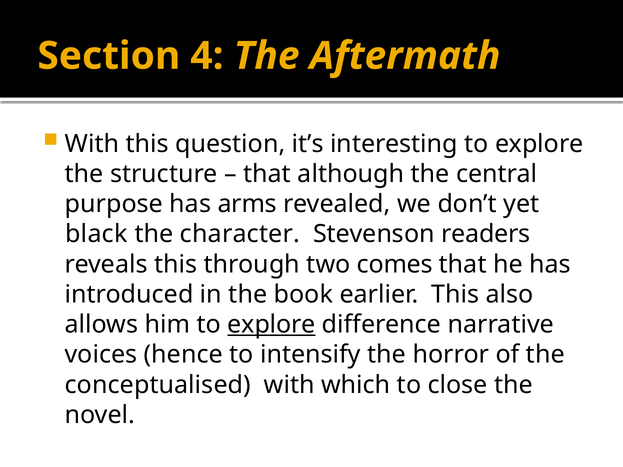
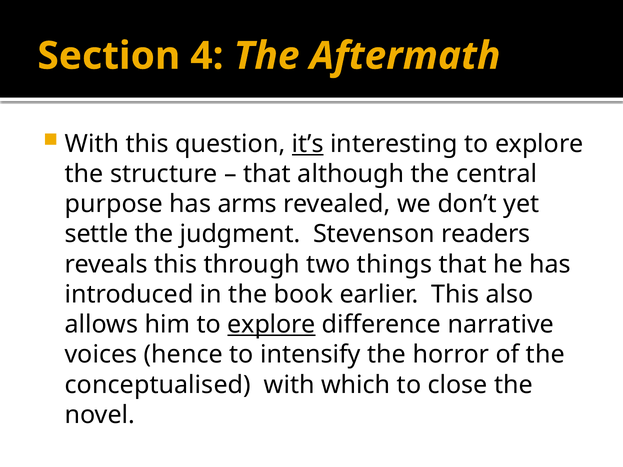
it’s underline: none -> present
black: black -> settle
character: character -> judgment
comes: comes -> things
